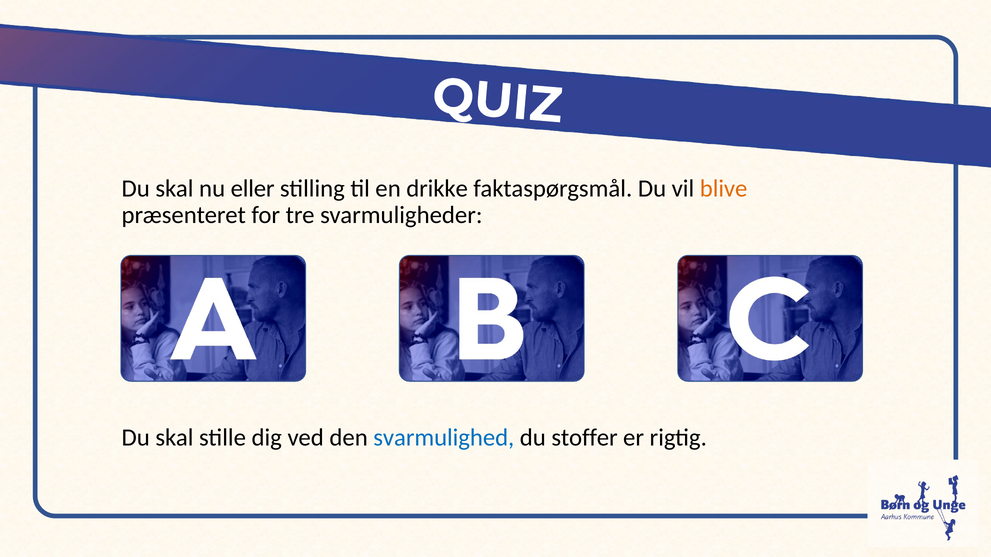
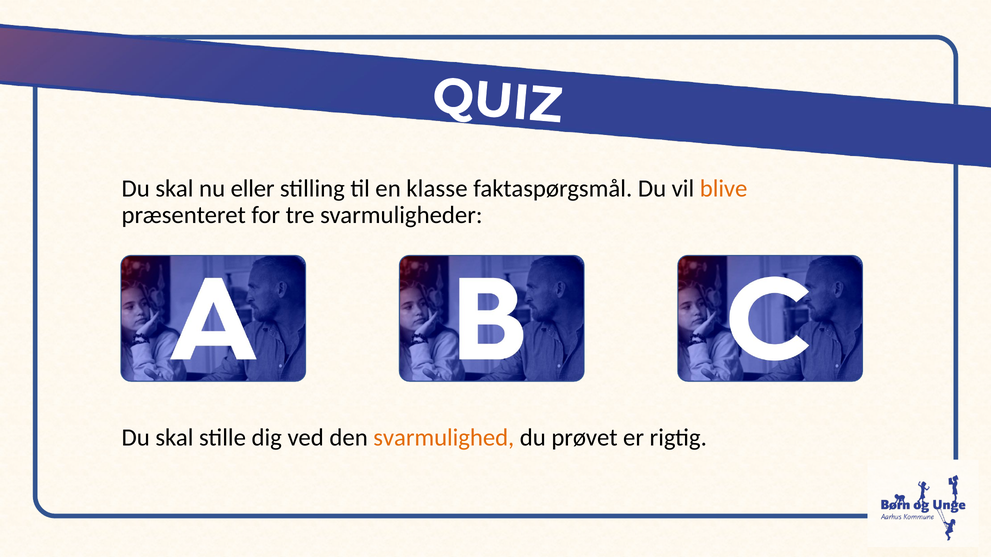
drikke: drikke -> klasse
svarmulighed colour: blue -> orange
stoffer: stoffer -> prøvet
